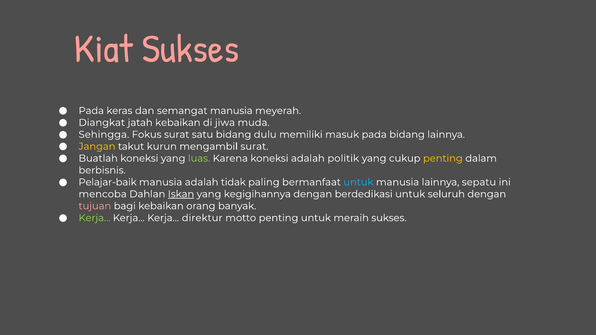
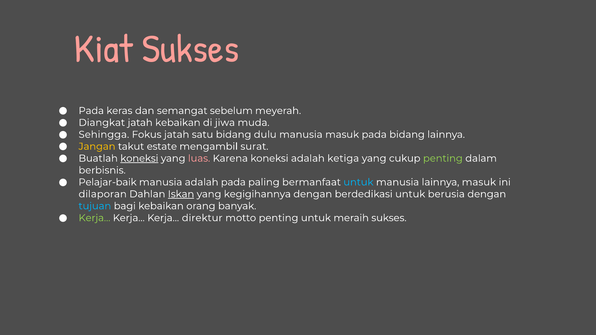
semangat manusia: manusia -> sebelum
Fokus surat: surat -> jatah
dulu memiliki: memiliki -> manusia
kurun: kurun -> estate
koneksi at (139, 158) underline: none -> present
luas colour: light green -> pink
politik: politik -> ketiga
penting at (443, 158) colour: yellow -> light green
adalah tidak: tidak -> pada
lainnya sepatu: sepatu -> masuk
mencoba: mencoba -> dilaporan
seluruh: seluruh -> berusia
tujuan colour: pink -> light blue
